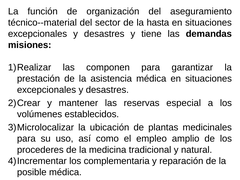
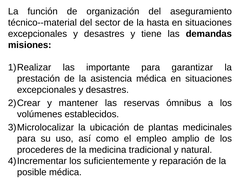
componen: componen -> importante
especial: especial -> ómnibus
complementaria: complementaria -> suficientemente
